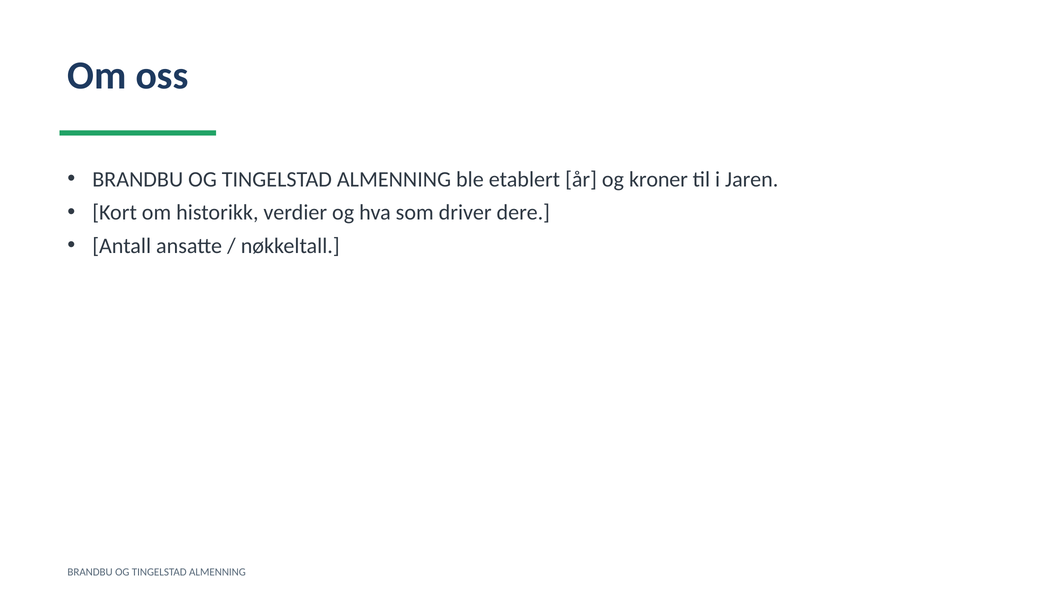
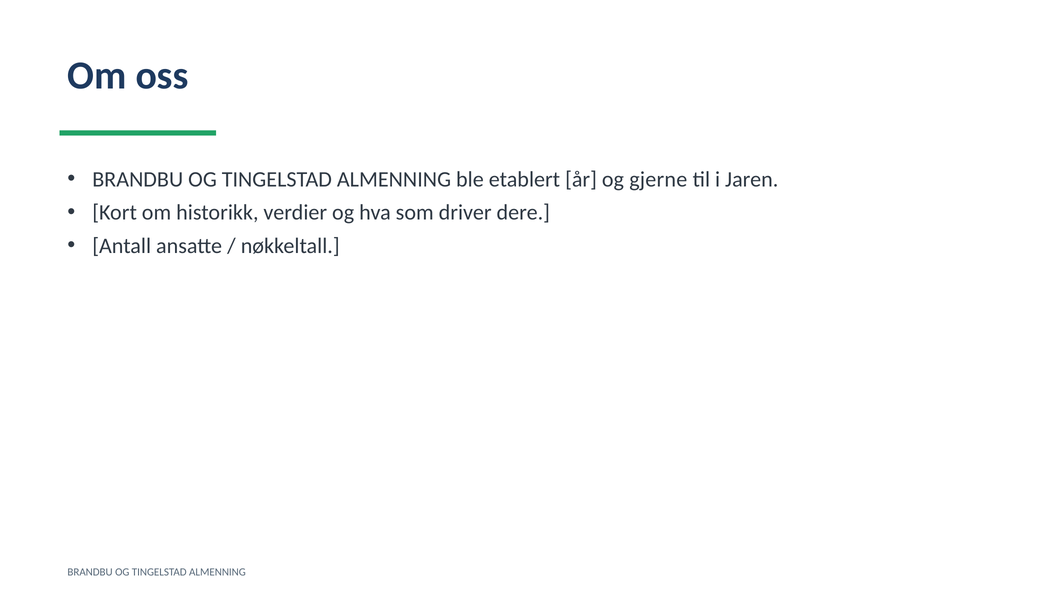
kroner: kroner -> gjerne
